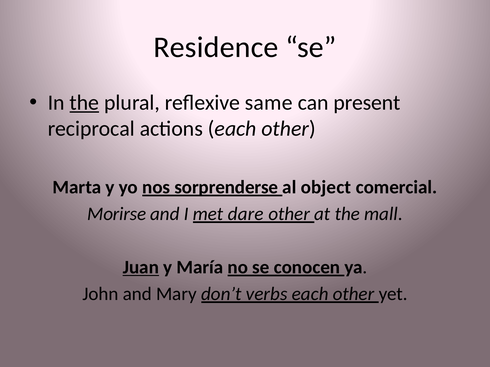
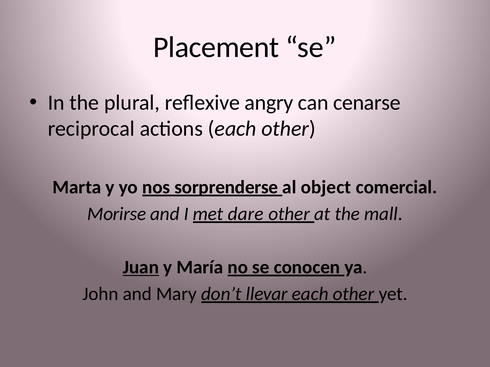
Residence: Residence -> Placement
the at (84, 103) underline: present -> none
same: same -> angry
present: present -> cenarse
verbs: verbs -> llevar
